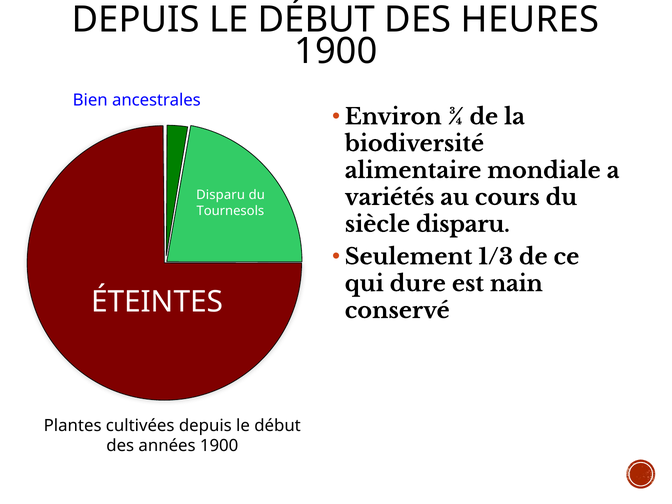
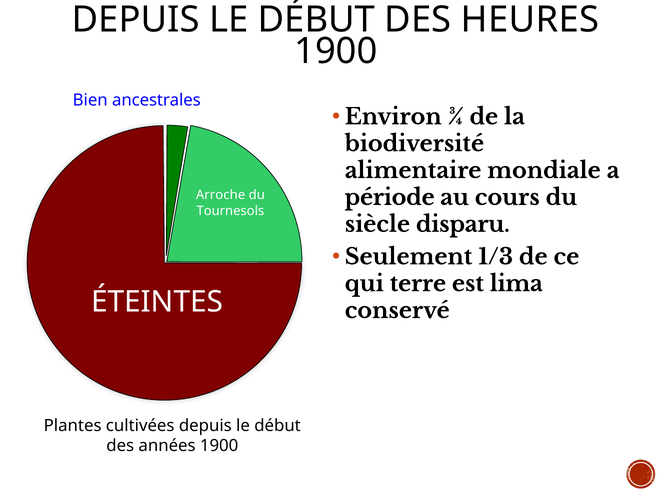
variétés: variétés -> période
Disparu at (221, 195): Disparu -> Arroche
dure: dure -> terre
nain: nain -> lima
